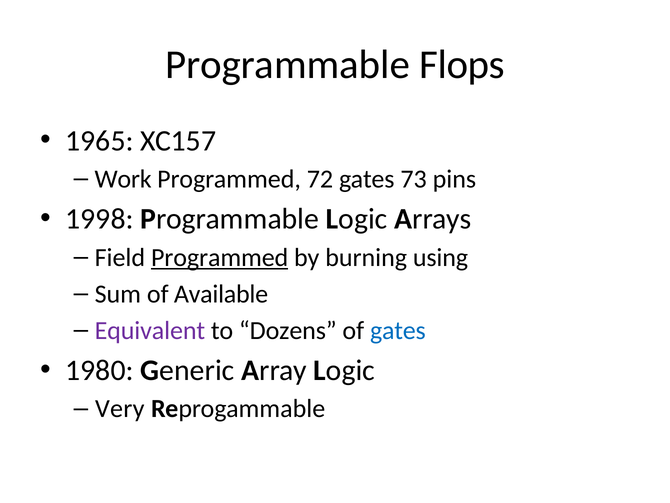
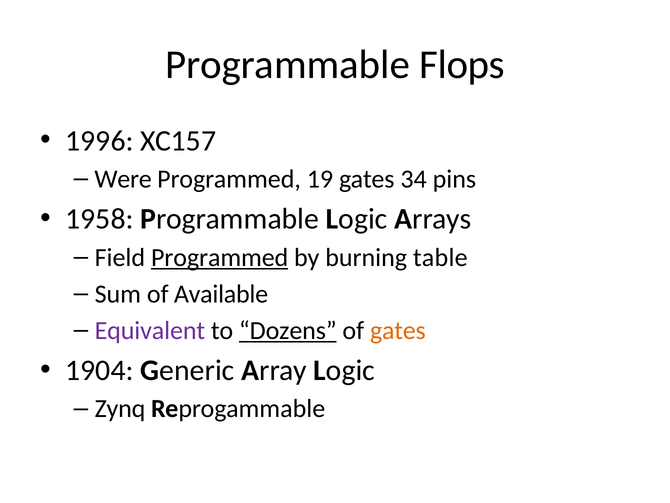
1965: 1965 -> 1996
Work: Work -> Were
72: 72 -> 19
73: 73 -> 34
1998: 1998 -> 1958
using: using -> table
Dozens underline: none -> present
gates at (398, 330) colour: blue -> orange
1980: 1980 -> 1904
Very: Very -> Zynq
